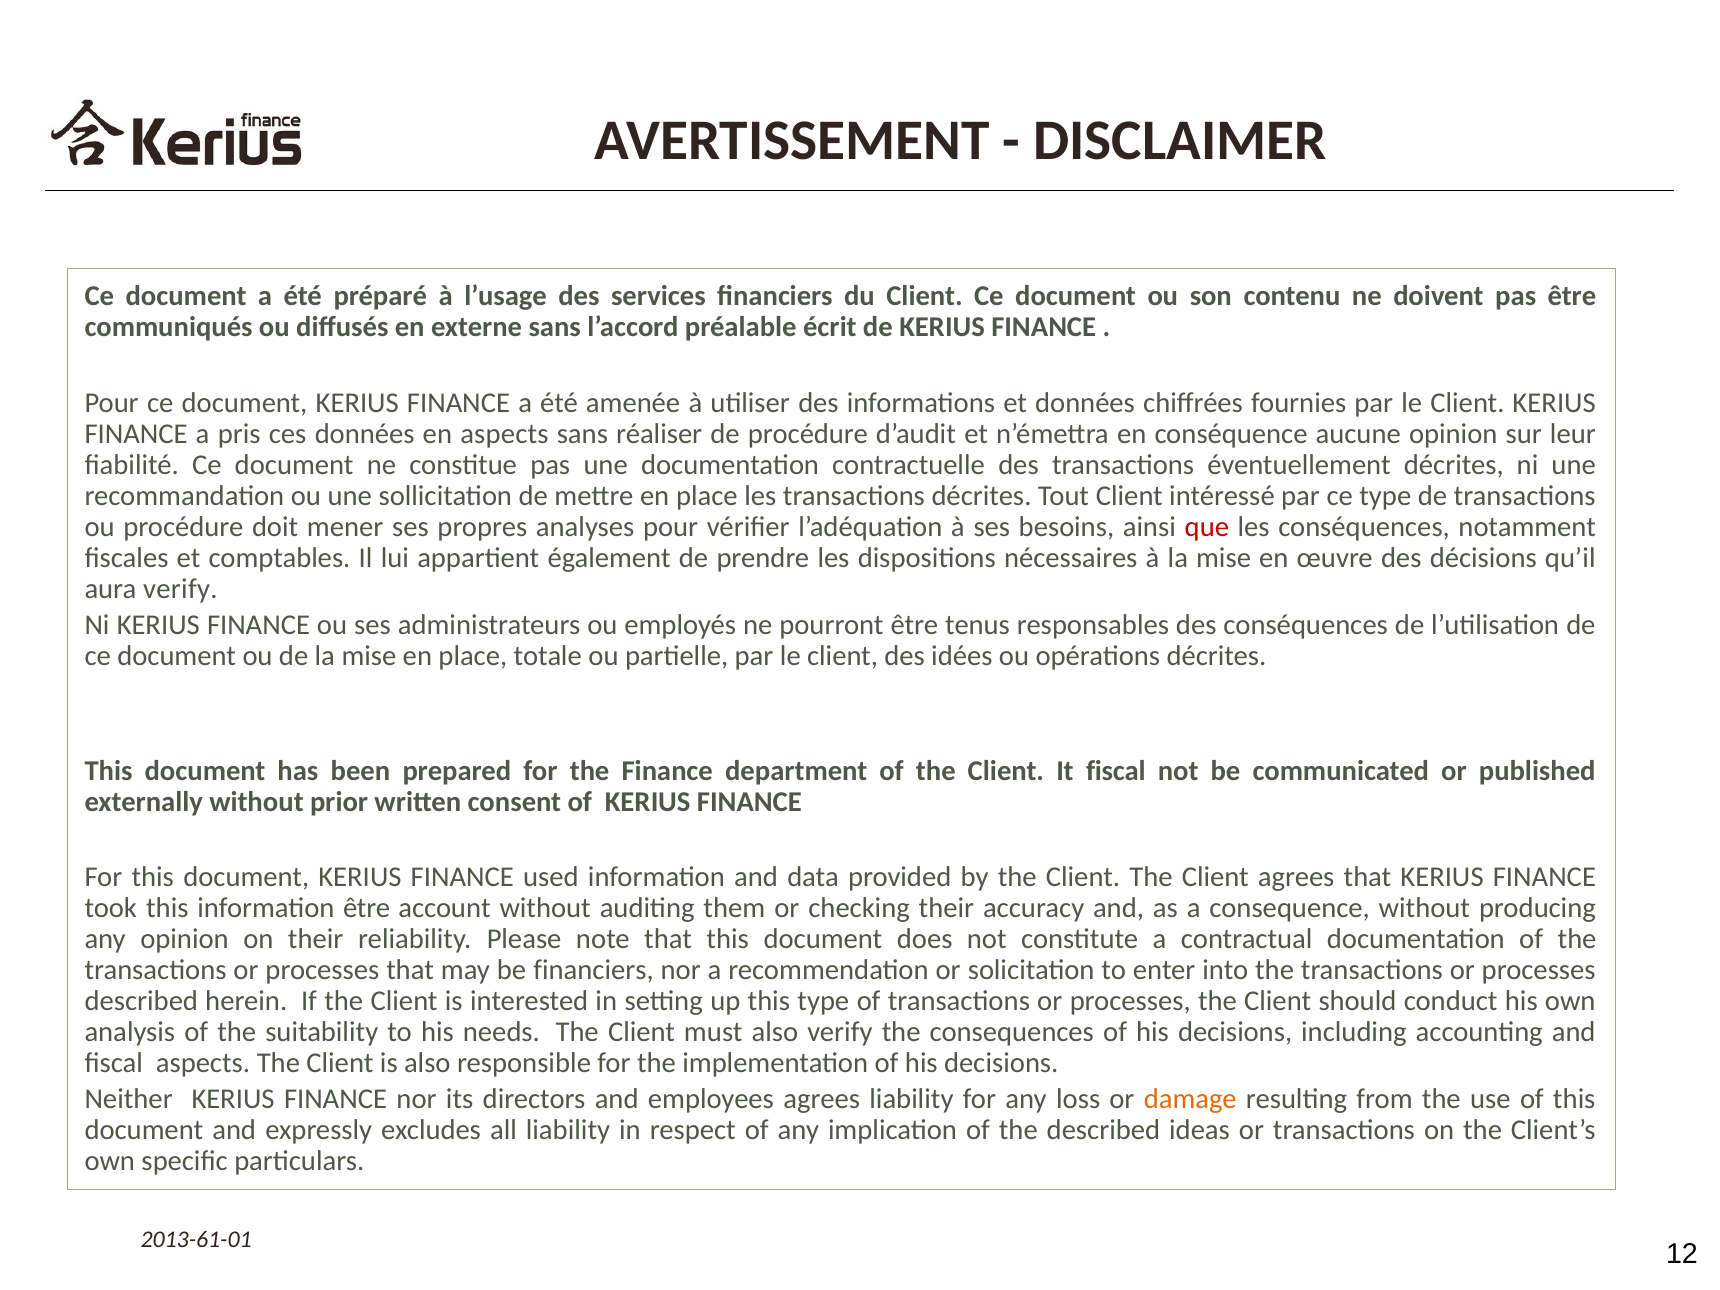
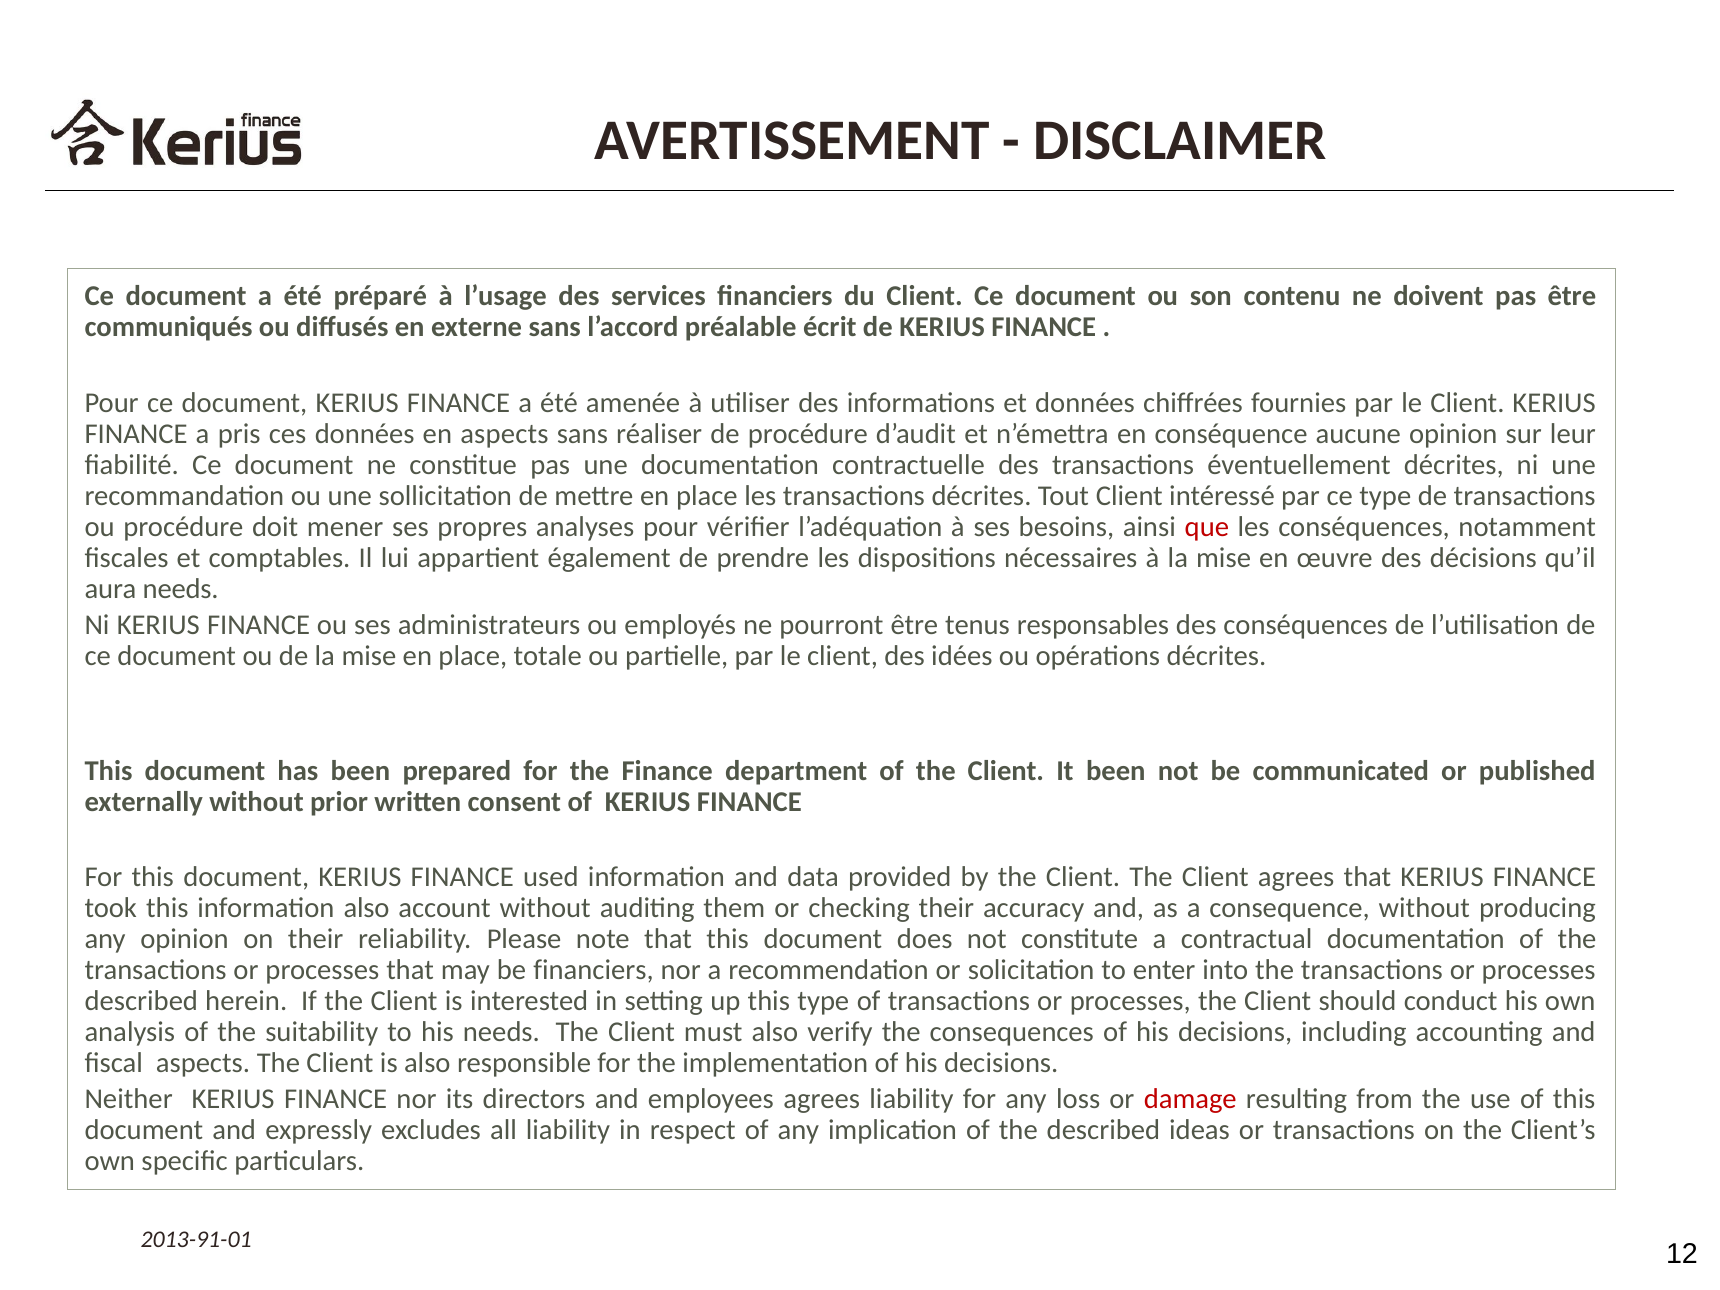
aura verify: verify -> needs
It fiscal: fiscal -> been
information être: être -> also
damage colour: orange -> red
2013-61-01: 2013-61-01 -> 2013-91-01
